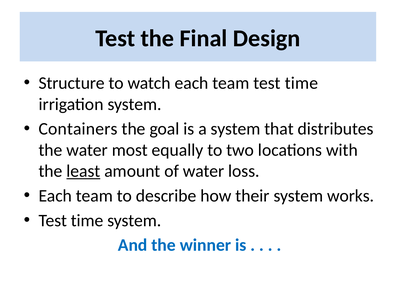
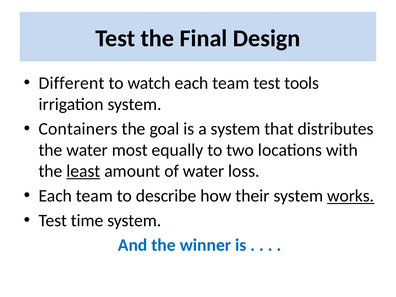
Structure: Structure -> Different
team test time: time -> tools
works underline: none -> present
